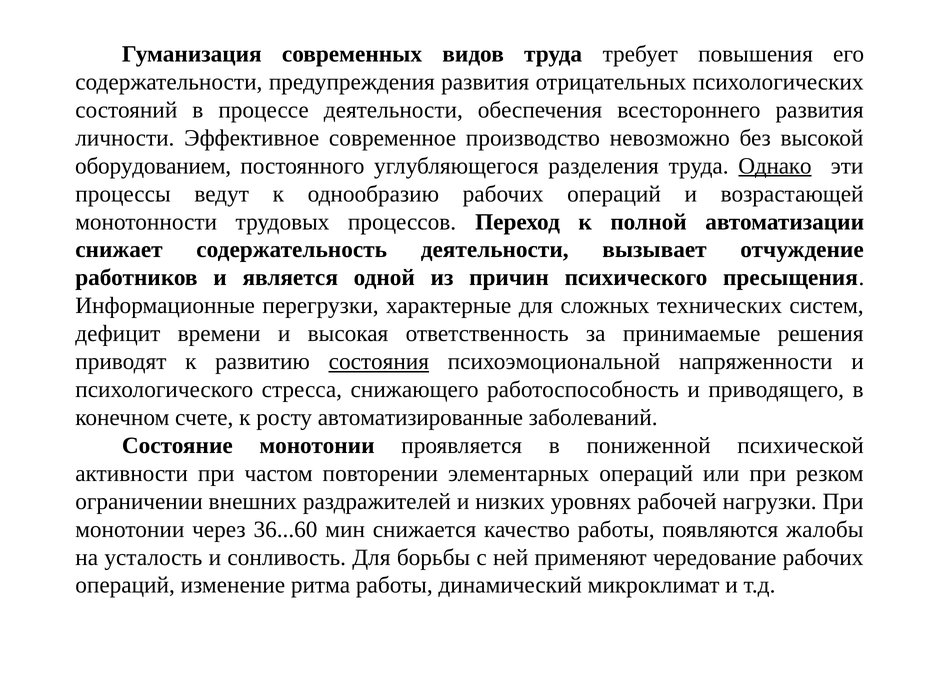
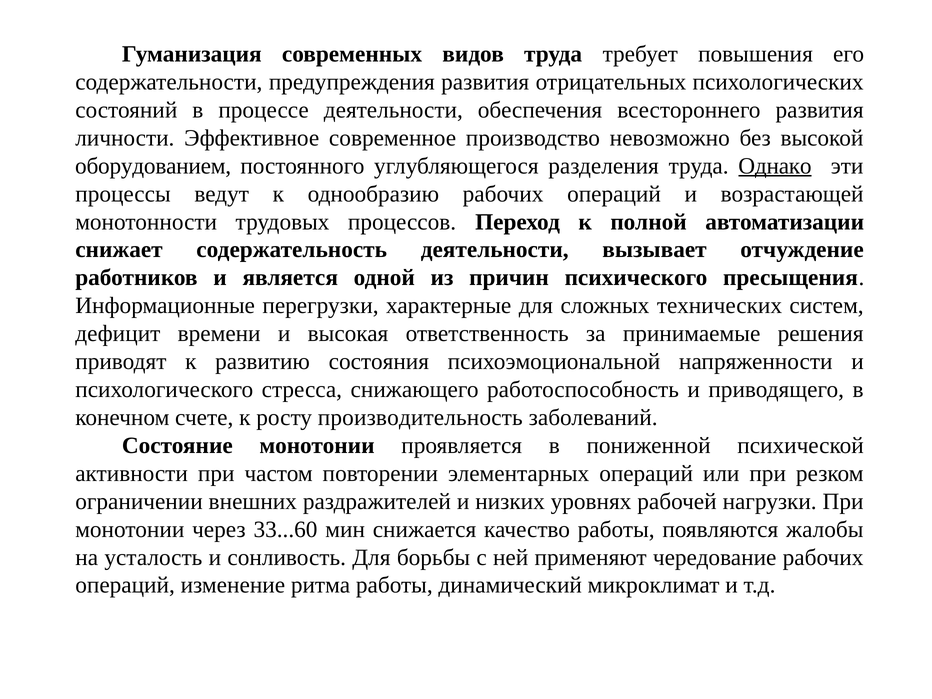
состояния underline: present -> none
автоматизированные: автоматизированные -> производительность
36...60: 36...60 -> 33...60
